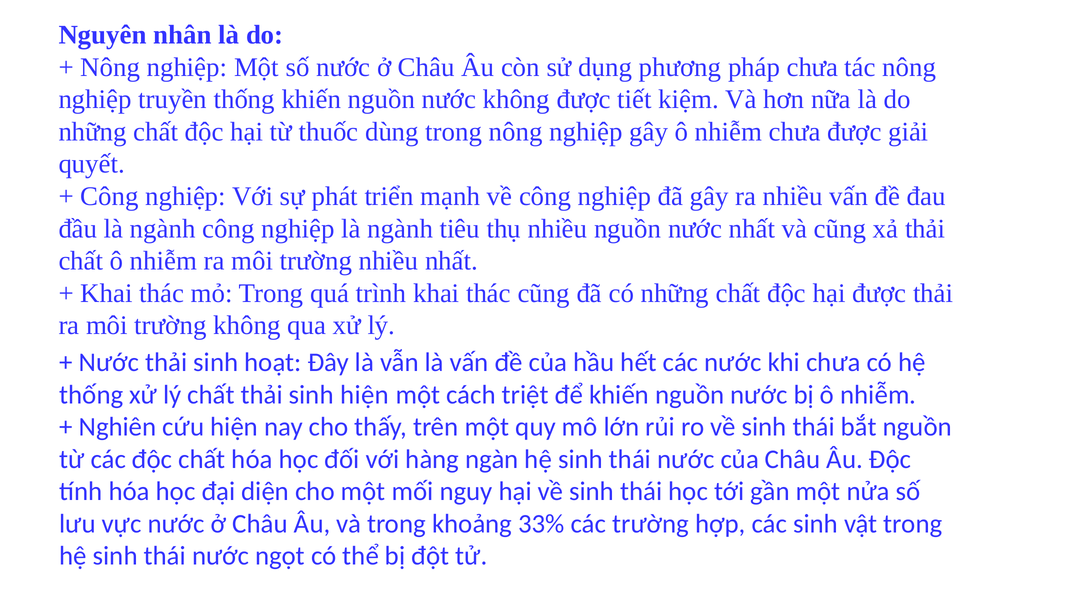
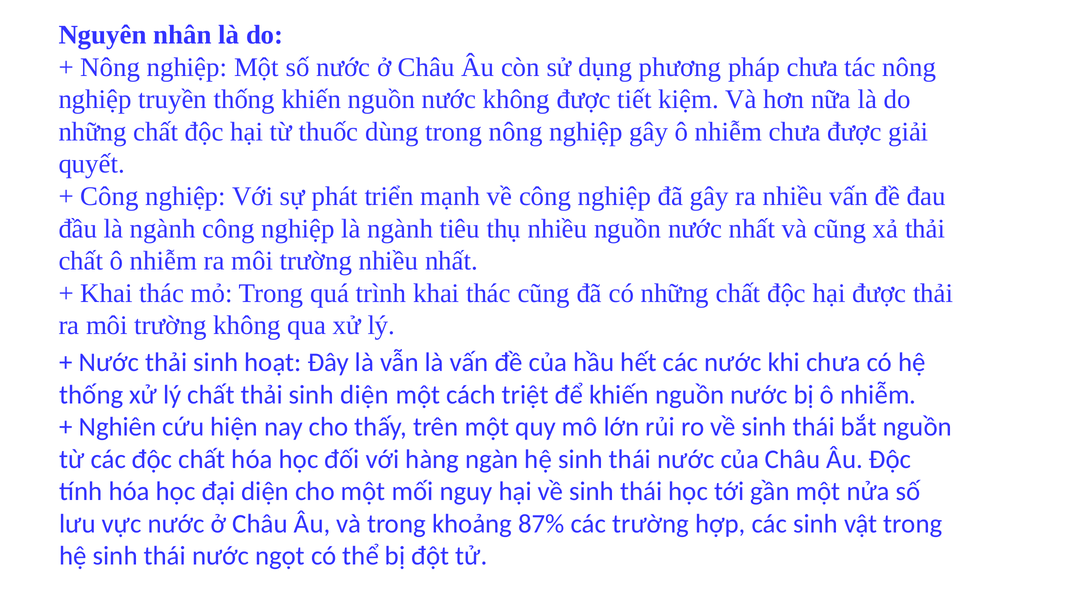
sinh hiện: hiện -> diện
33%: 33% -> 87%
